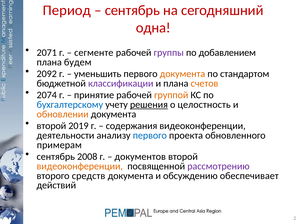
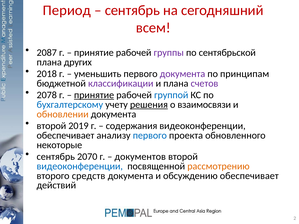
одна: одна -> всем
2071: 2071 -> 2087
сегменте at (94, 53): сегменте -> принятие
добавлением: добавлением -> сентябрьской
будем: будем -> других
2092: 2092 -> 2018
документа at (182, 74) colour: orange -> purple
стандартом: стандартом -> принципам
счетов colour: orange -> purple
2074: 2074 -> 2078
принятие at (94, 95) underline: none -> present
группой colour: orange -> blue
целостность: целостность -> взаимосвязи
деятельности at (65, 136): деятельности -> обеспечивает
примерам: примерам -> некоторые
2008: 2008 -> 2070
видеоконференции at (80, 166) colour: orange -> blue
рассмотрению colour: purple -> orange
